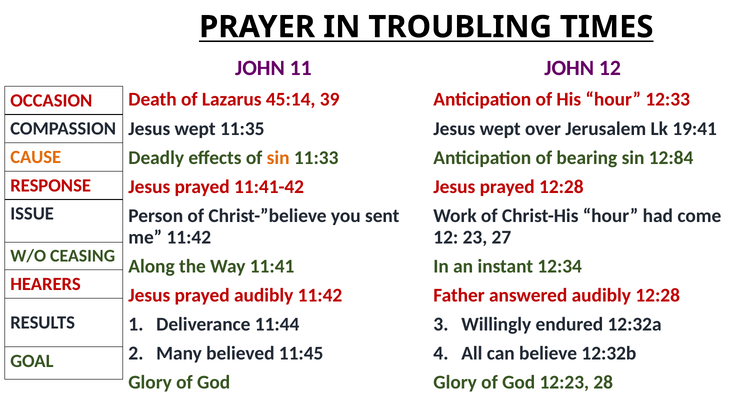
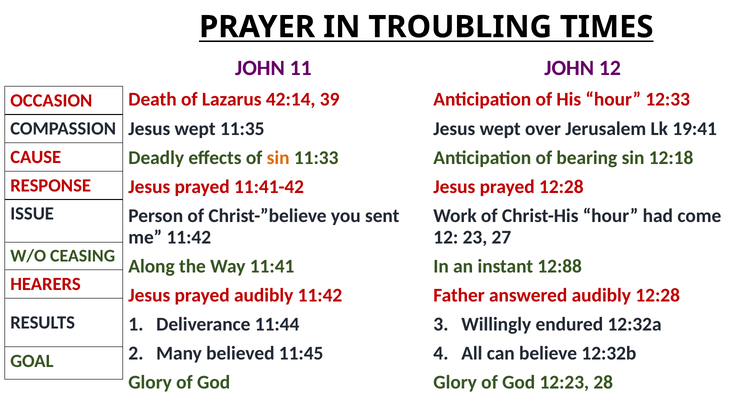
45:14: 45:14 -> 42:14
CAUSE colour: orange -> red
12:84: 12:84 -> 12:18
12:34: 12:34 -> 12:88
